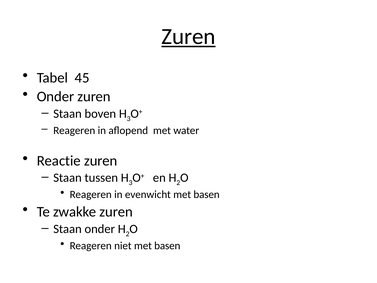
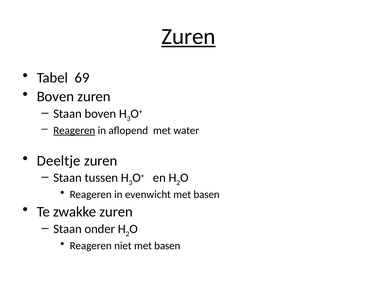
45: 45 -> 69
Onder at (55, 97): Onder -> Boven
Reageren at (74, 130) underline: none -> present
Reactie: Reactie -> Deeltje
